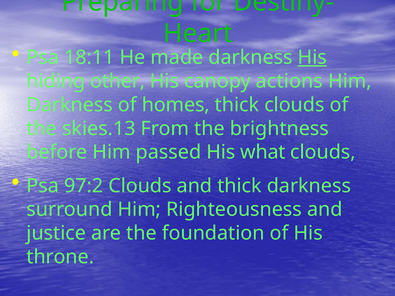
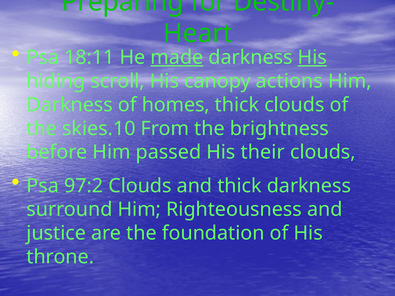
made underline: none -> present
other: other -> scroll
skies.13: skies.13 -> skies.10
what: what -> their
